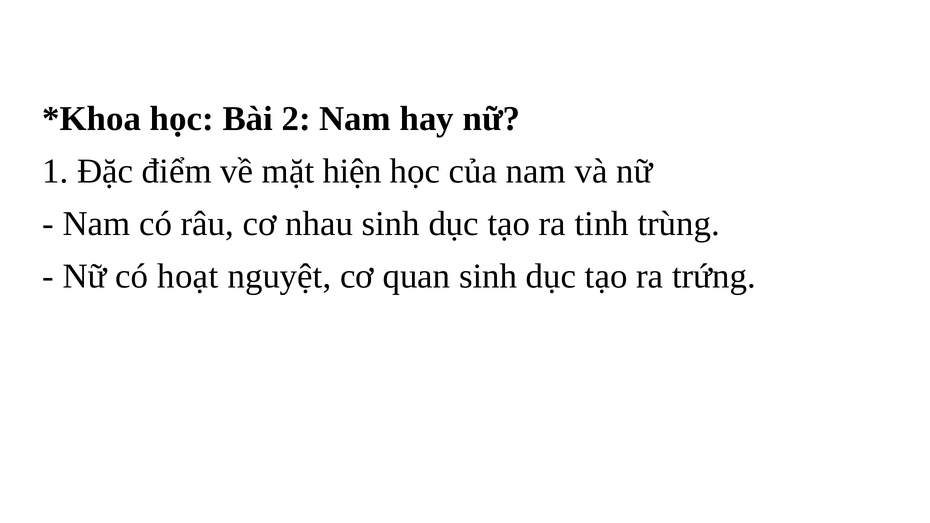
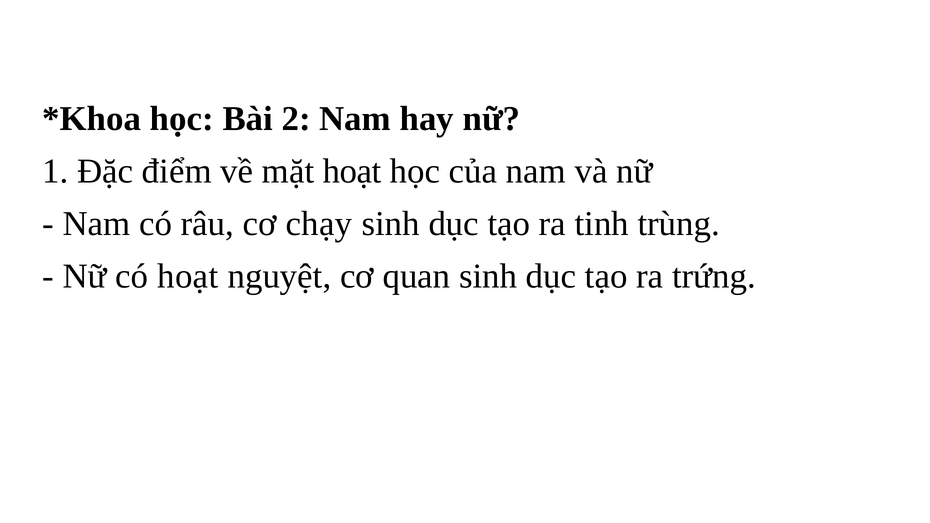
mặt hiện: hiện -> hoạt
nhau: nhau -> chạy
